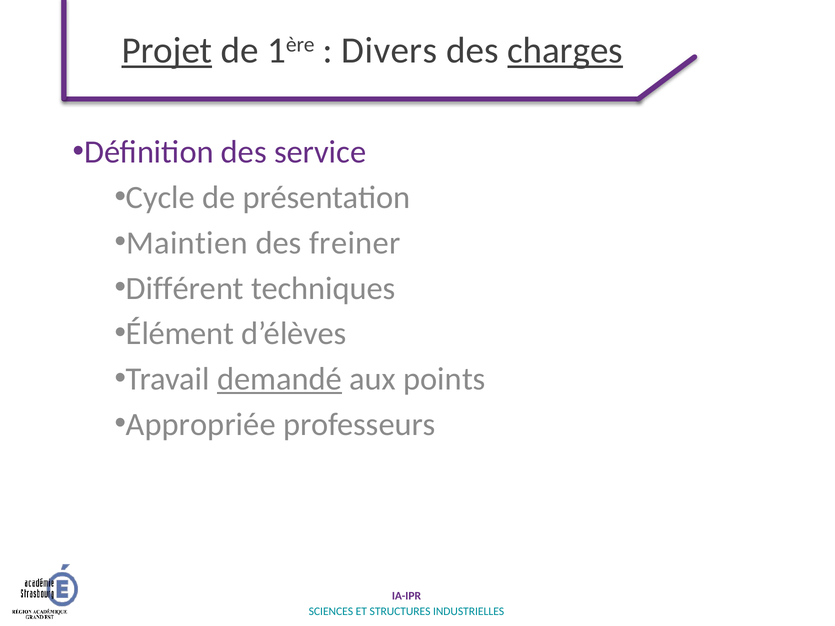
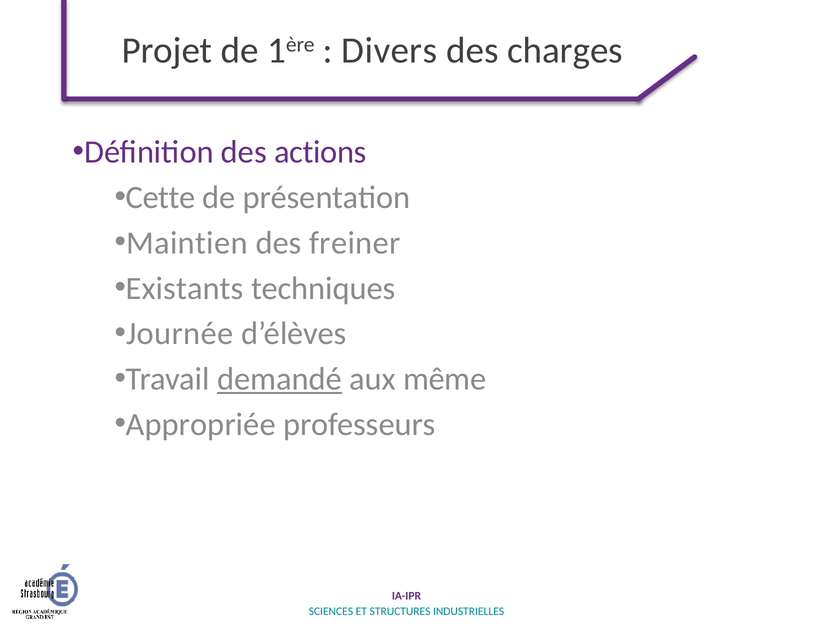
Projet underline: present -> none
charges underline: present -> none
service: service -> actions
Cycle: Cycle -> Cette
Différent: Différent -> Existants
Élément: Élément -> Journée
points: points -> même
